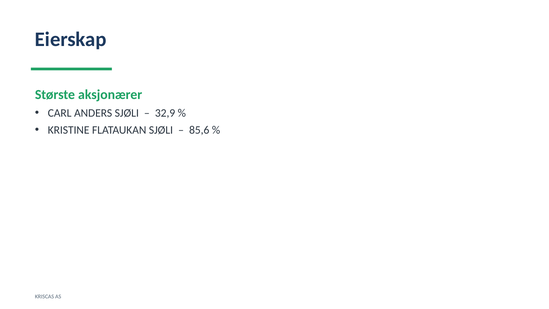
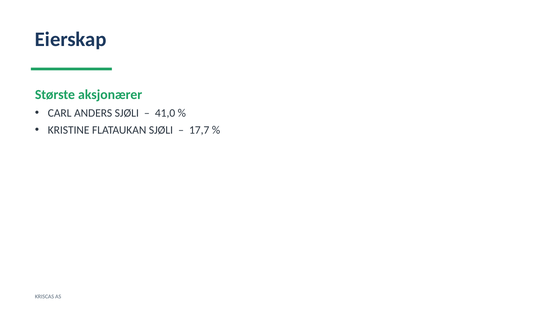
32,9: 32,9 -> 41,0
85,6: 85,6 -> 17,7
